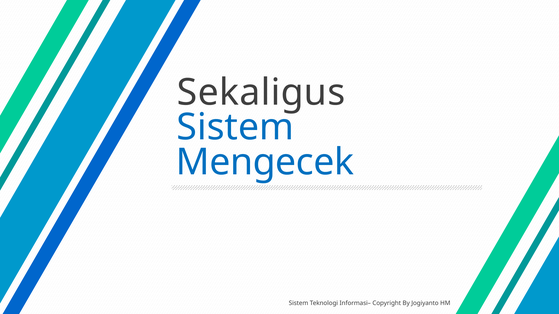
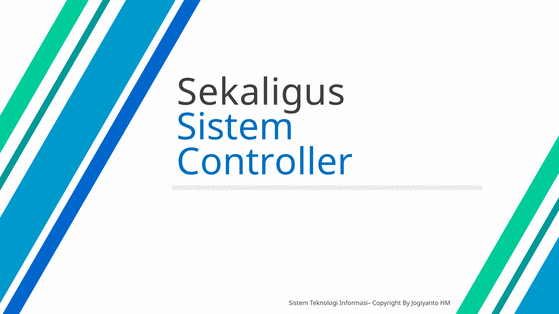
Mengecek: Mengecek -> Controller
